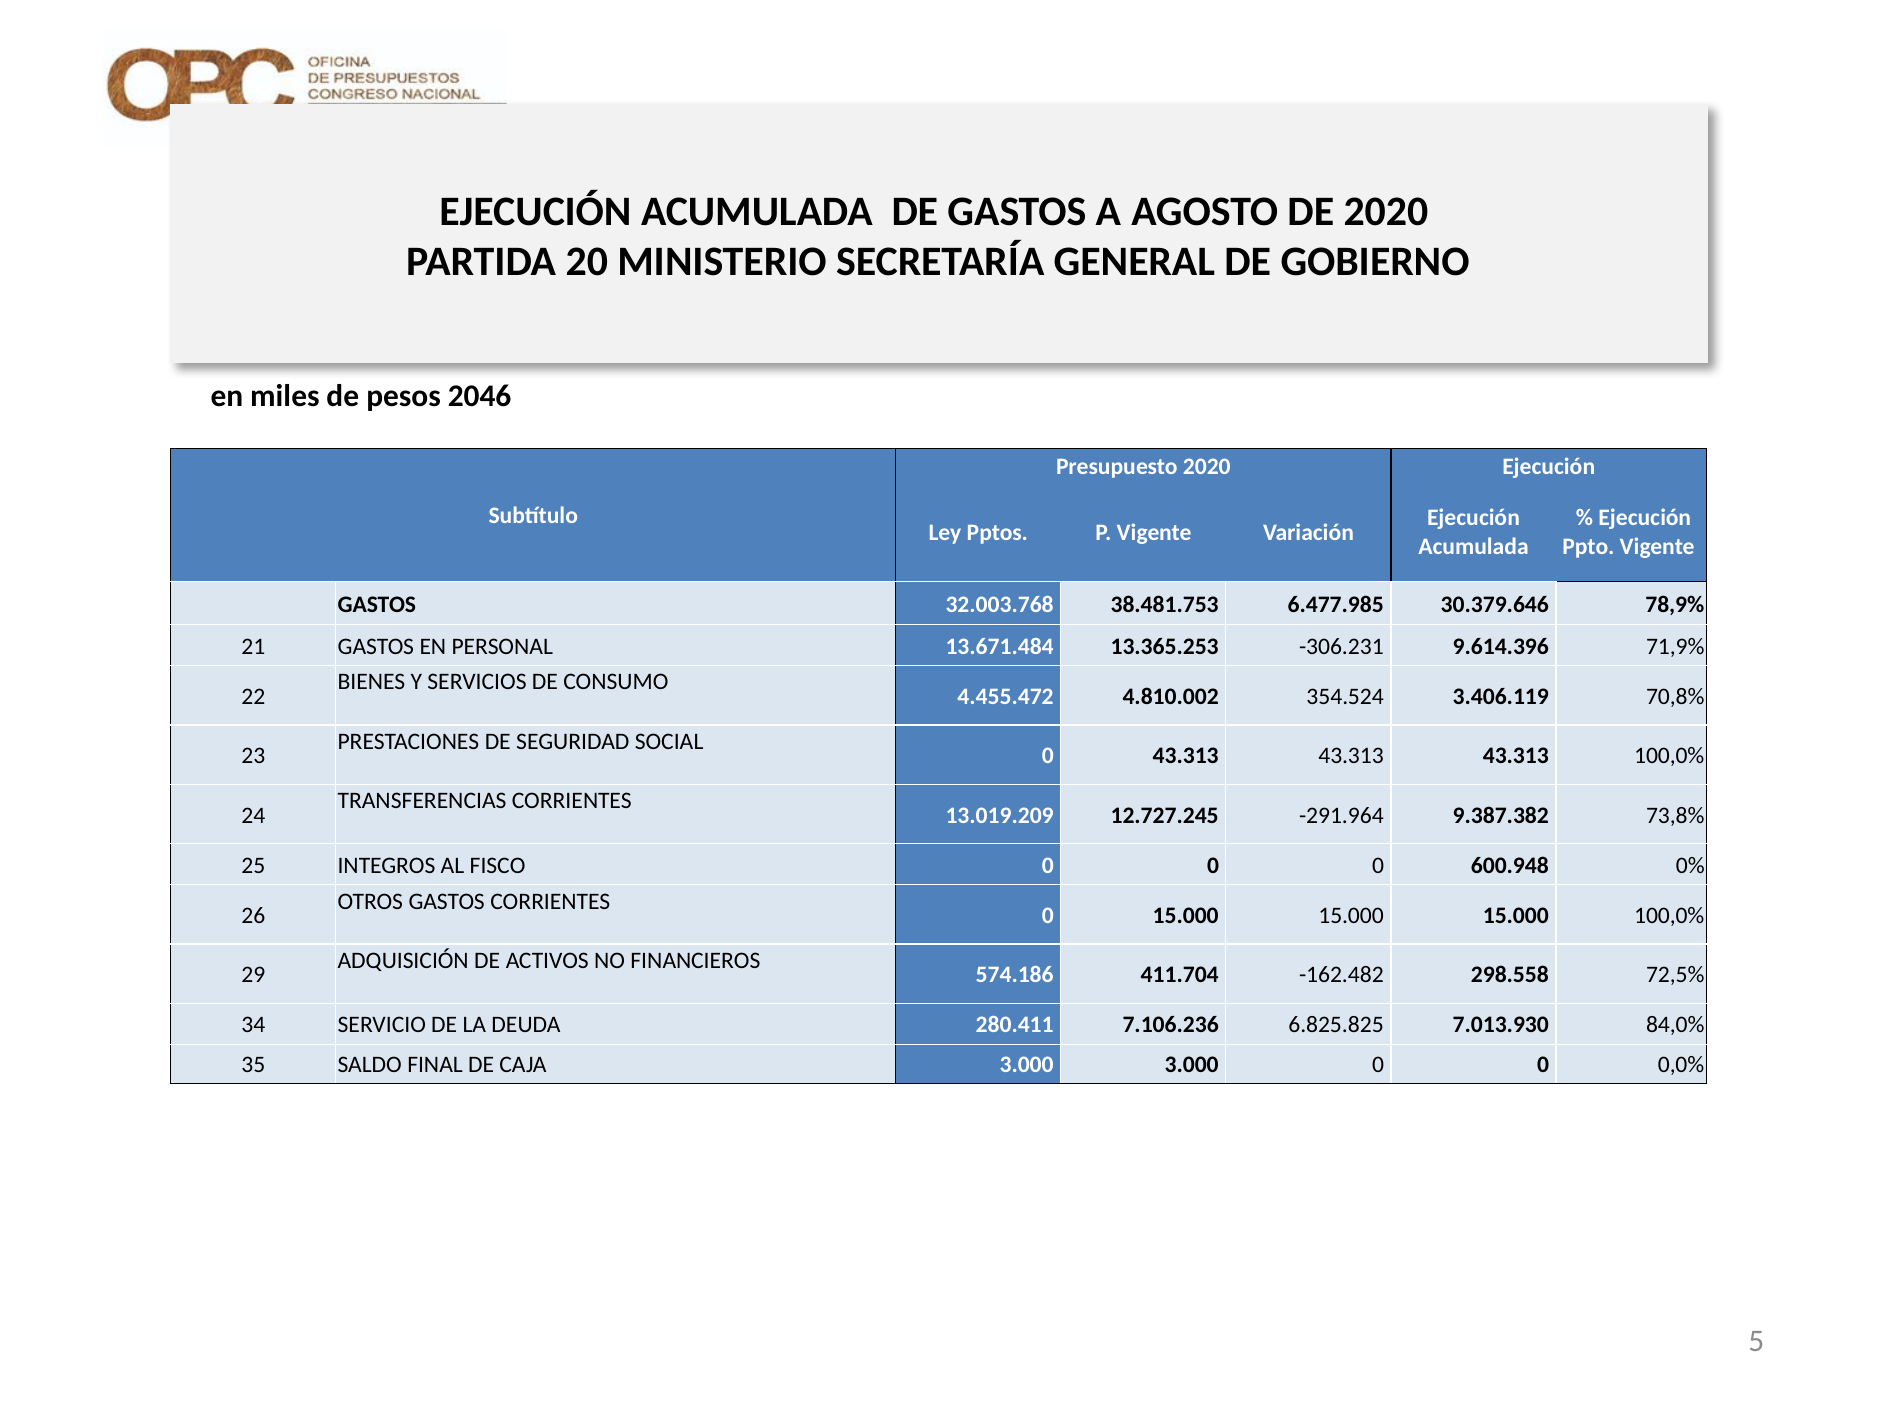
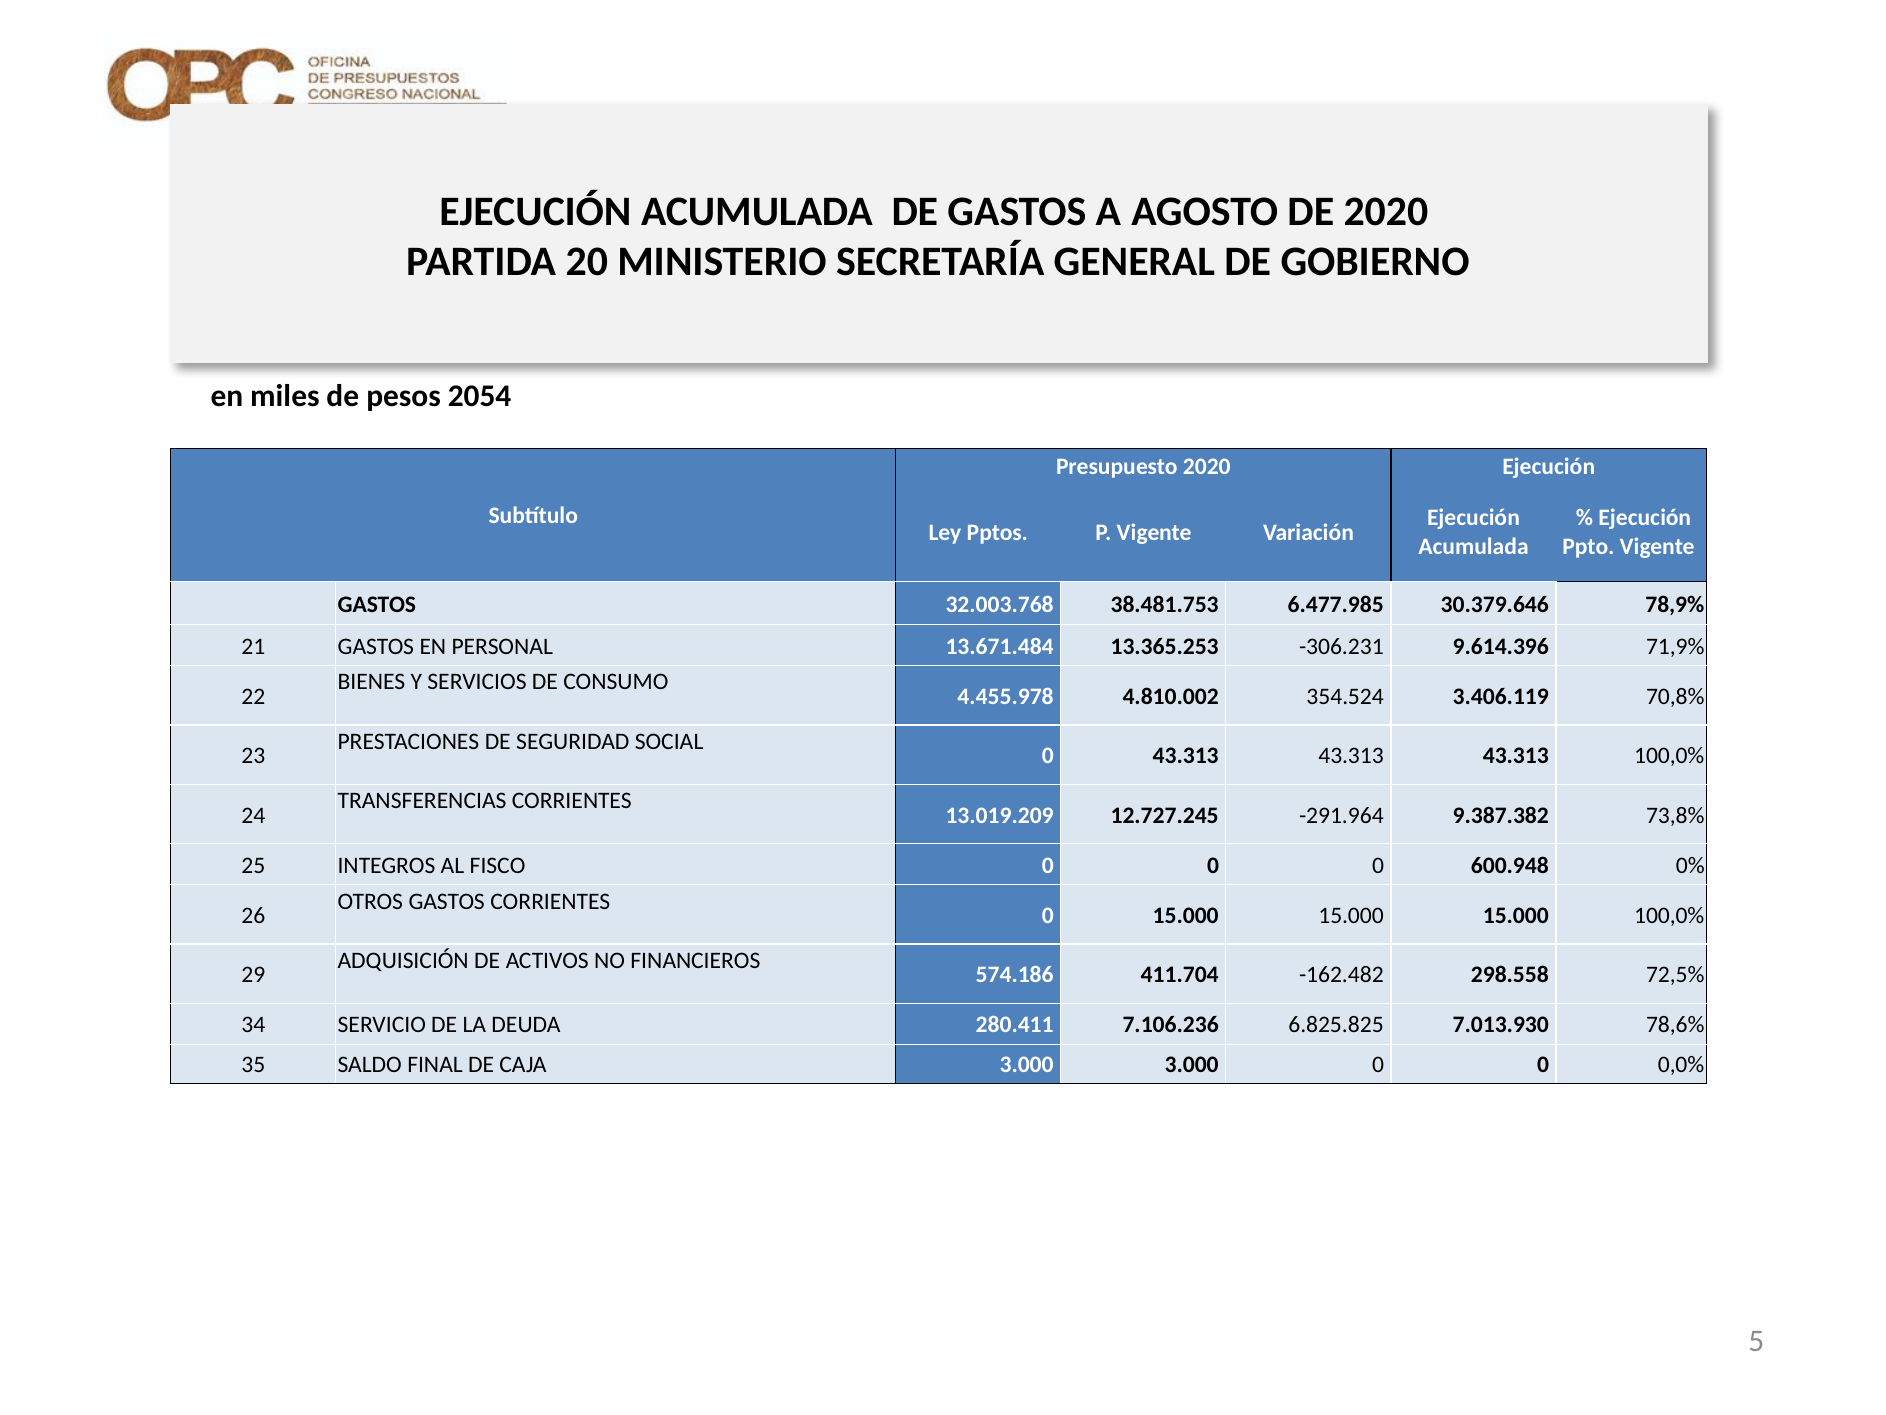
2046: 2046 -> 2054
4.455.472: 4.455.472 -> 4.455.978
84,0%: 84,0% -> 78,6%
